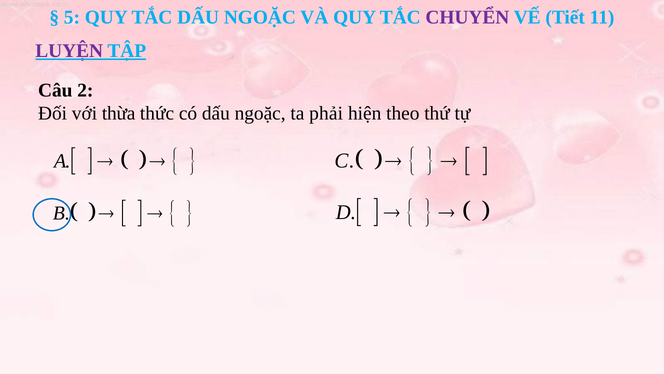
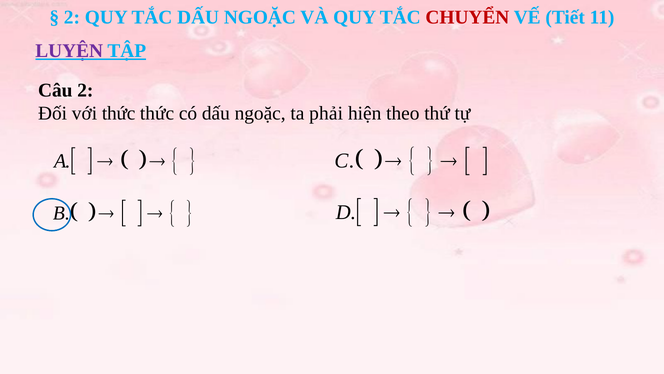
5 at (72, 18): 5 -> 2
CHUYỂN colour: purple -> red
với thừa: thừa -> thức
